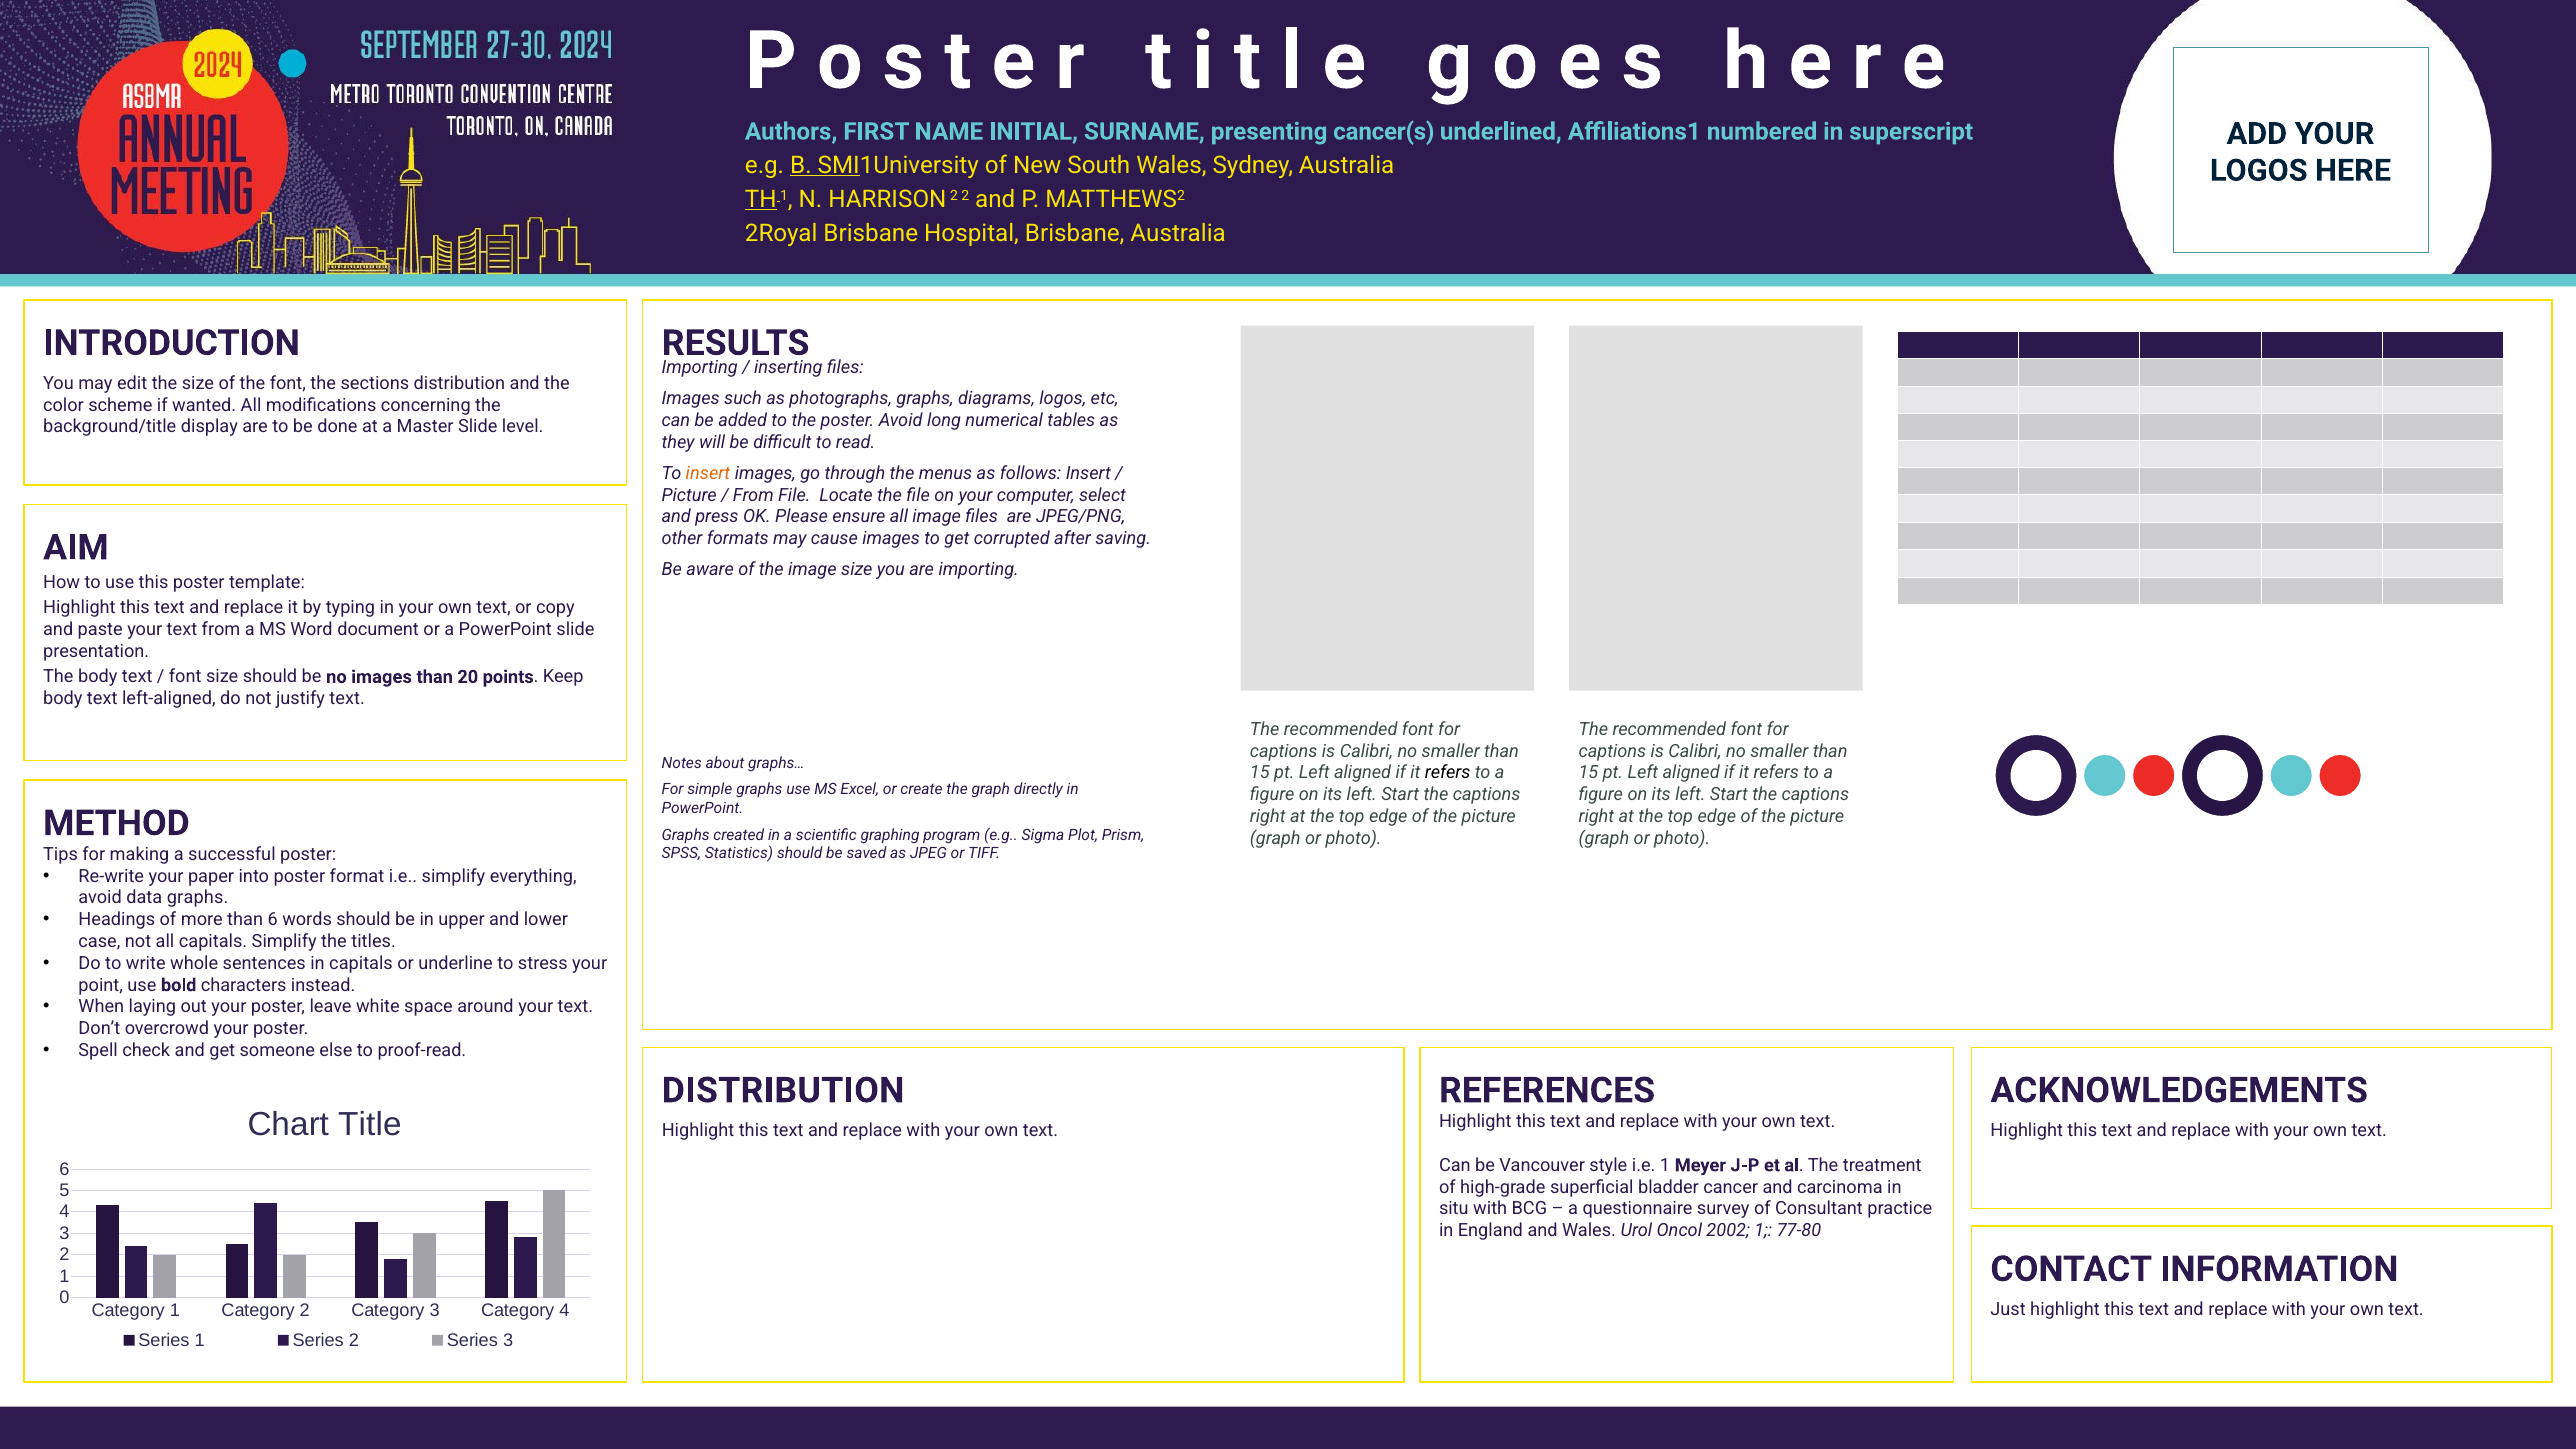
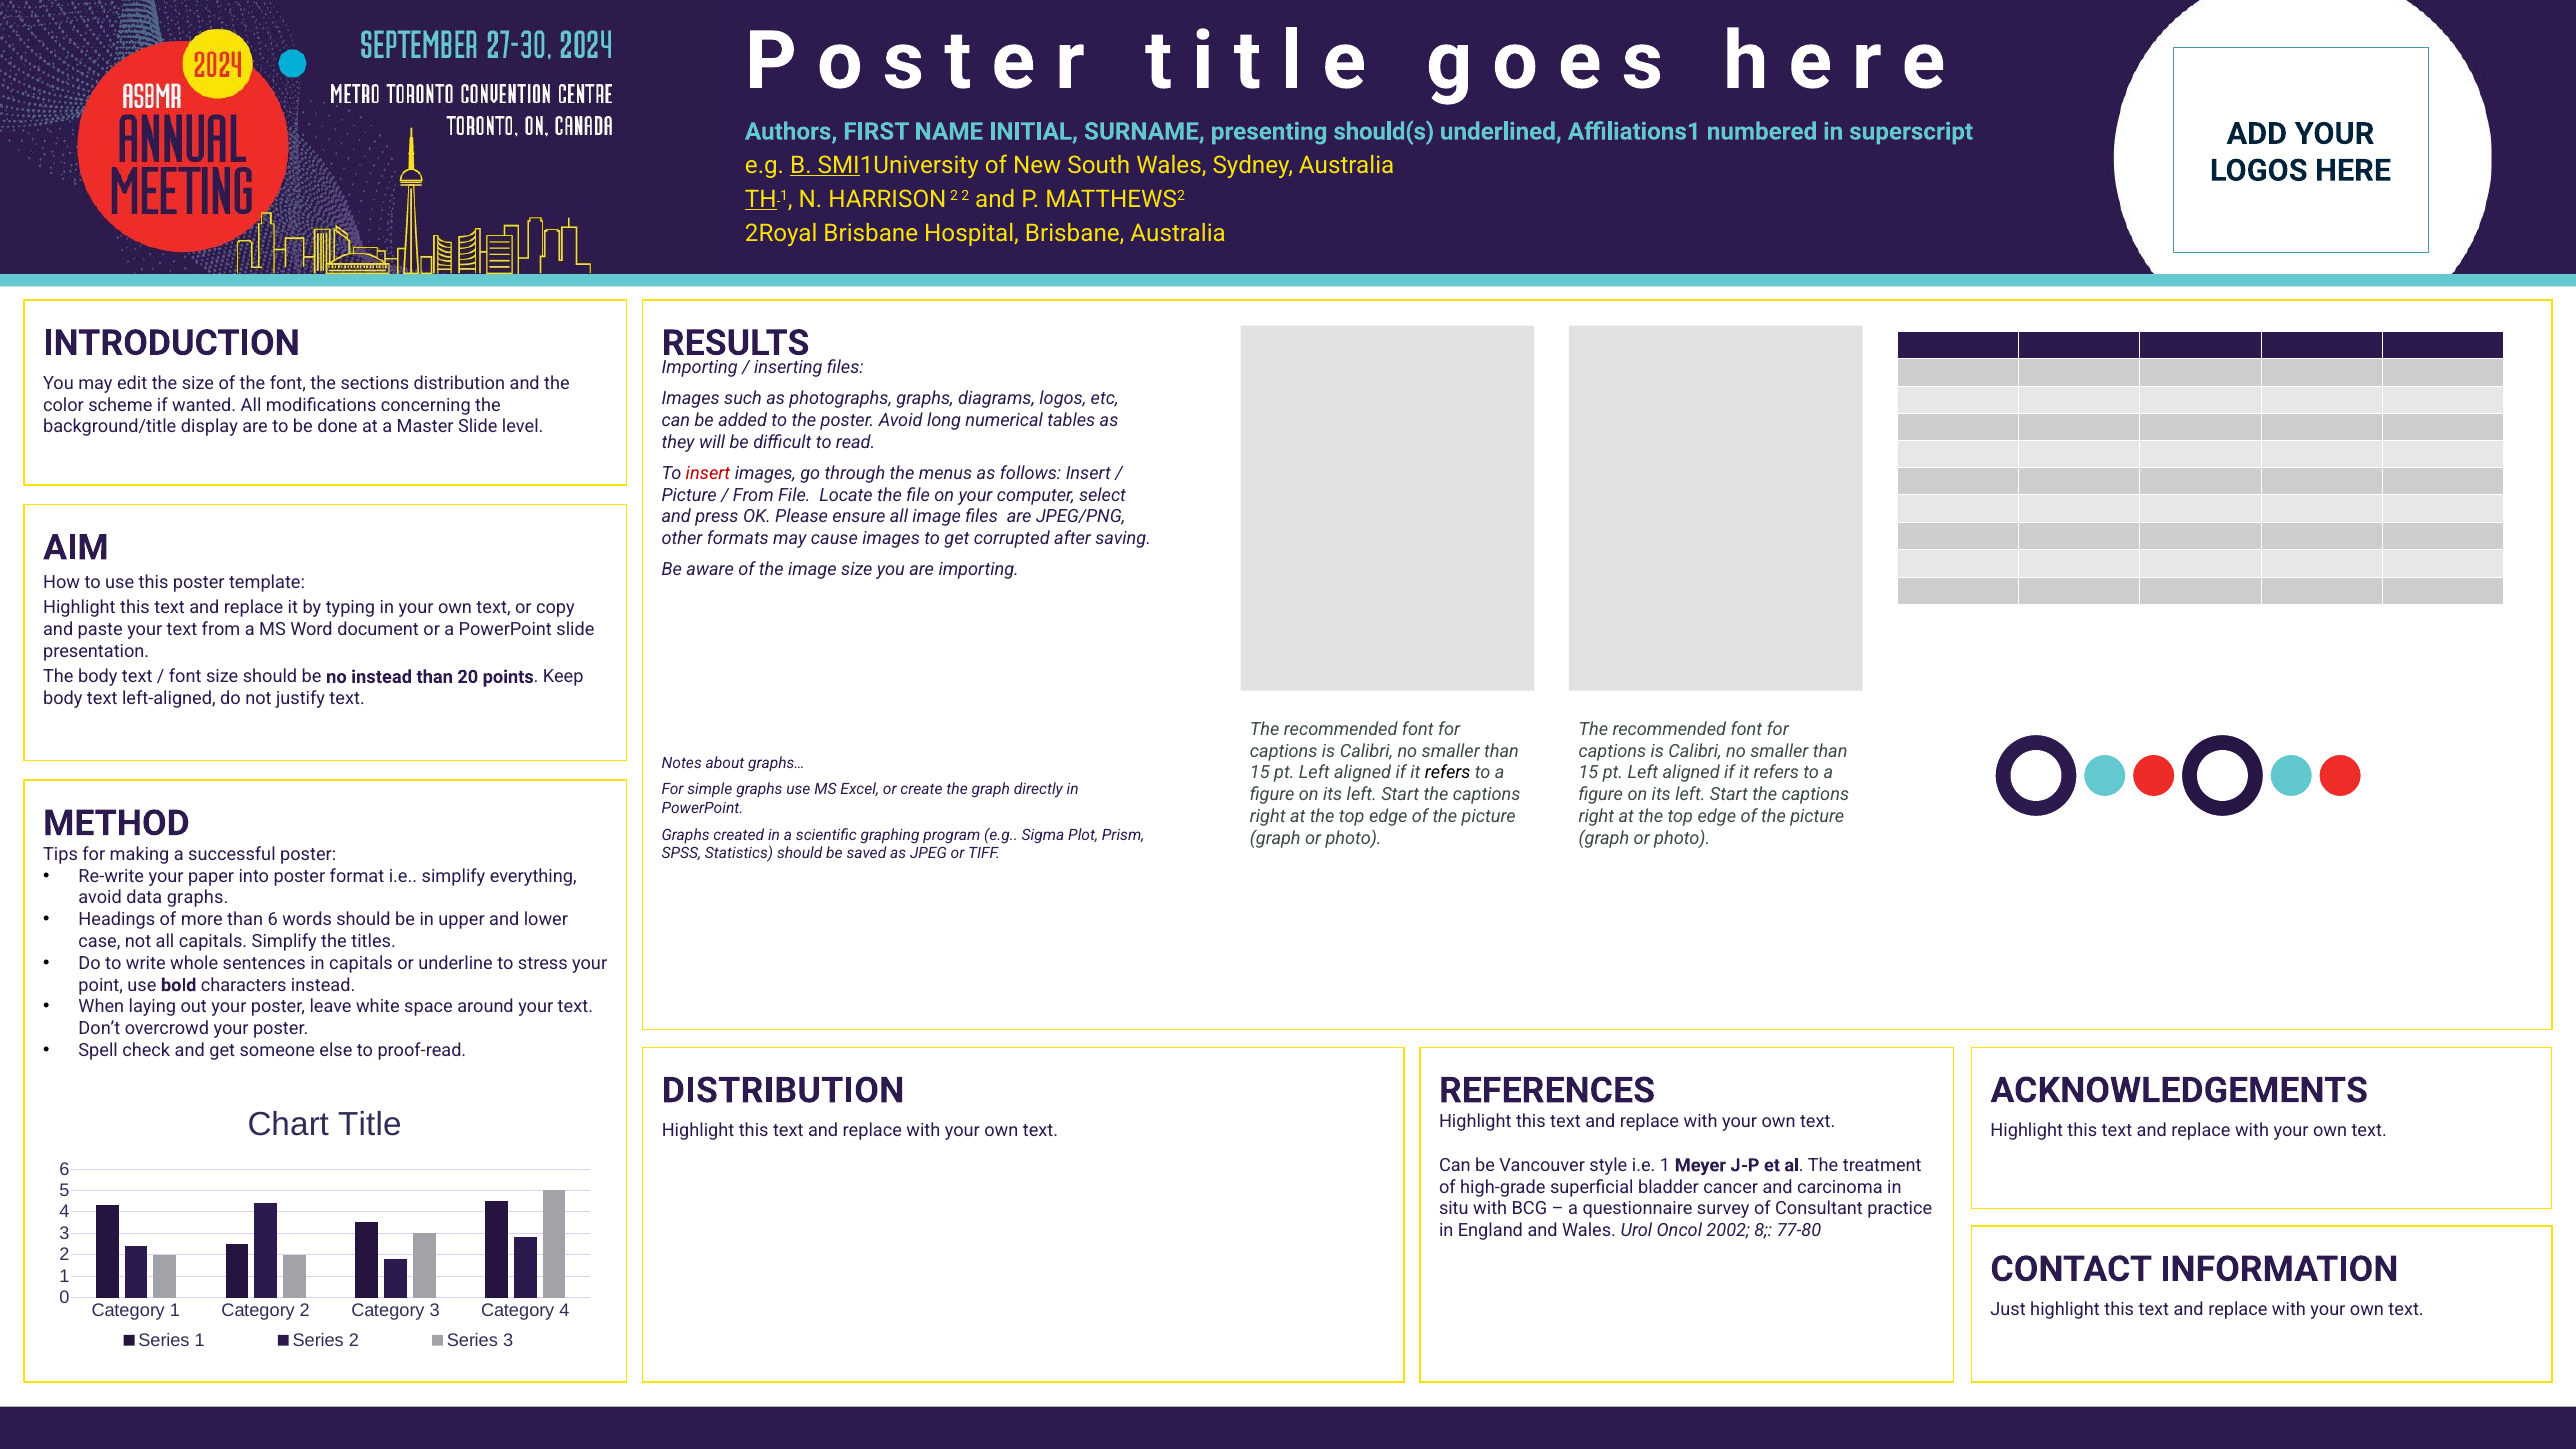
cancer(s: cancer(s -> should(s
insert at (708, 473) colour: orange -> red
no images: images -> instead
2002 1: 1 -> 8
